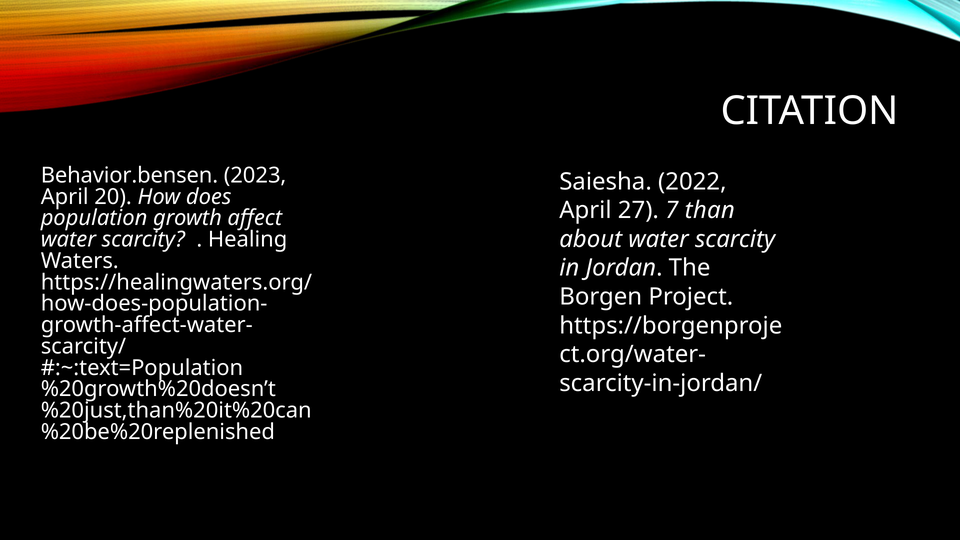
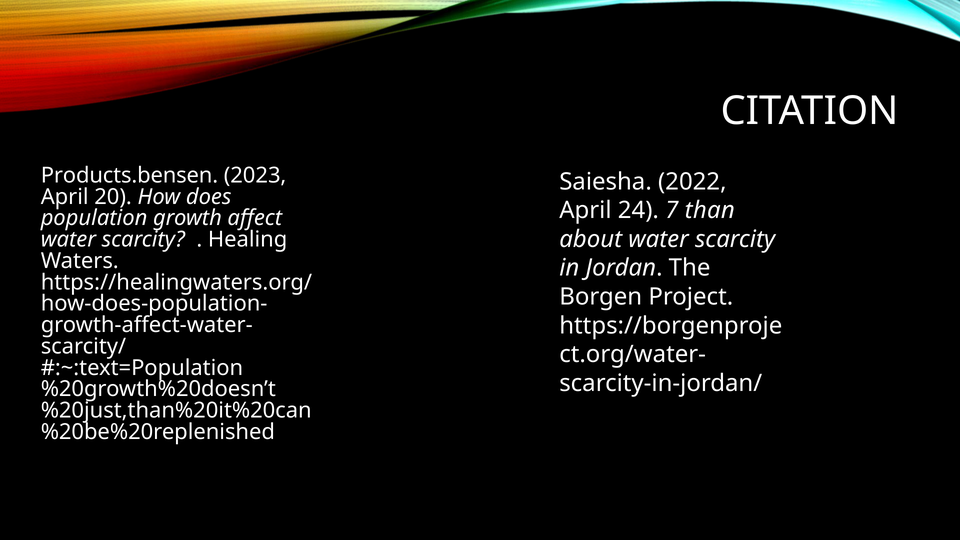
Behavior.bensen: Behavior.bensen -> Products.bensen
27: 27 -> 24
